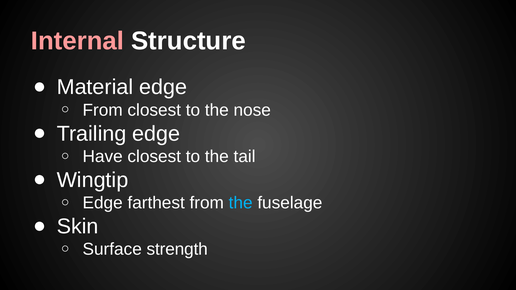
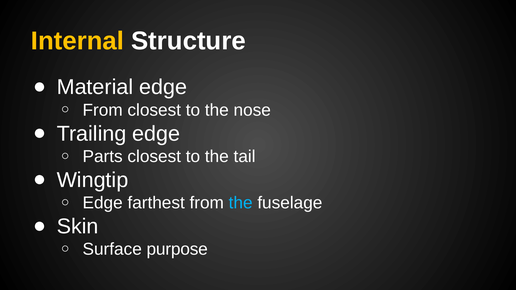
Internal colour: pink -> yellow
Have: Have -> Parts
strength: strength -> purpose
